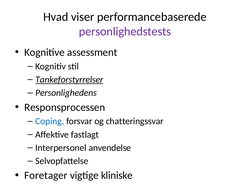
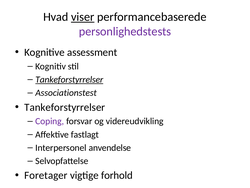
viser underline: none -> present
Personlighedens: Personlighedens -> Associationstest
Responsprocessen at (65, 107): Responsprocessen -> Tankeforstyrrelser
Coping colour: blue -> purple
chatteringssvar: chatteringssvar -> videreudvikling
kliniske: kliniske -> forhold
